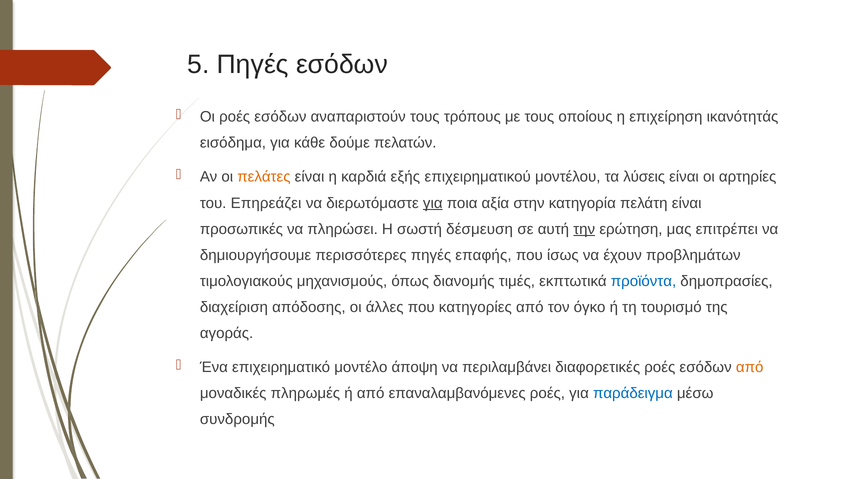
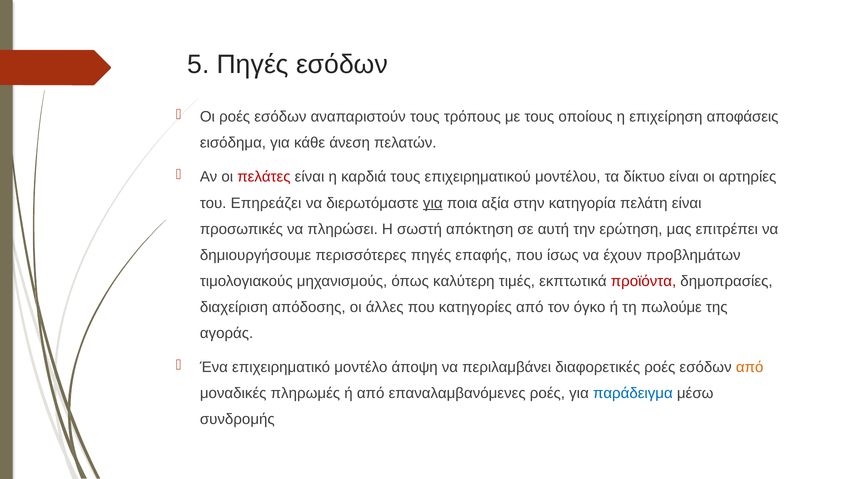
ικανότητάς: ικανότητάς -> αποφάσεις
δούμε: δούμε -> άνεση
πελάτες colour: orange -> red
καρδιά εξής: εξής -> τους
λύσεις: λύσεις -> δίκτυο
δέσμευση: δέσμευση -> απόκτηση
την underline: present -> none
διανομής: διανομής -> καλύτερη
προϊόντα colour: blue -> red
τουρισμό: τουρισμό -> πωλούμε
